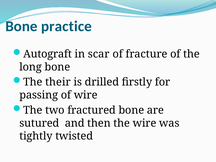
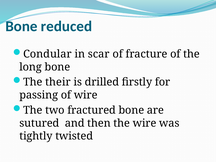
practice: practice -> reduced
Autograft: Autograft -> Condular
